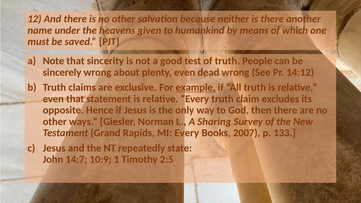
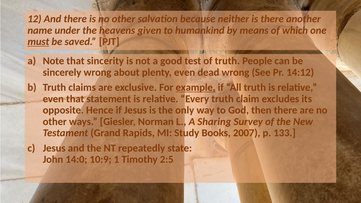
must underline: none -> present
MI Every: Every -> Study
14:7: 14:7 -> 14:0
